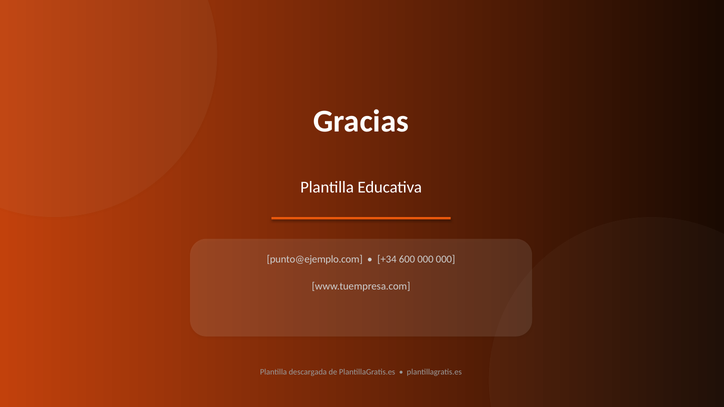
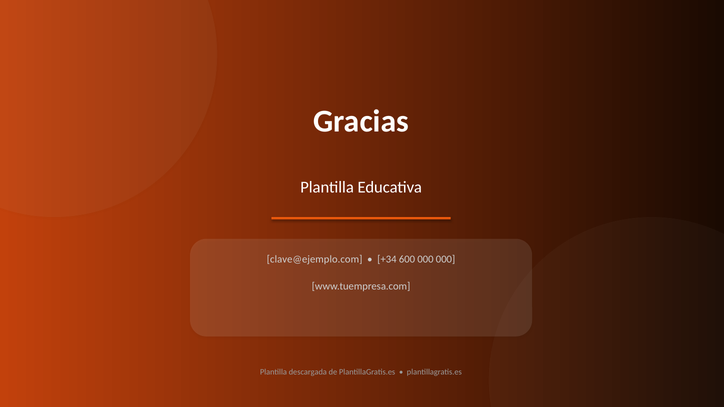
punto@ejemplo.com: punto@ejemplo.com -> clave@ejemplo.com
